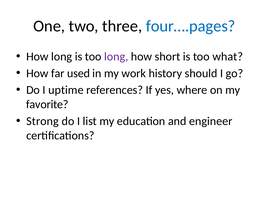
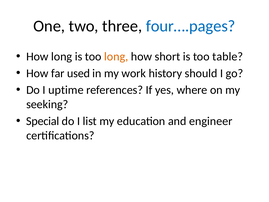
long at (116, 56) colour: purple -> orange
what: what -> table
favorite: favorite -> seeking
Strong: Strong -> Special
